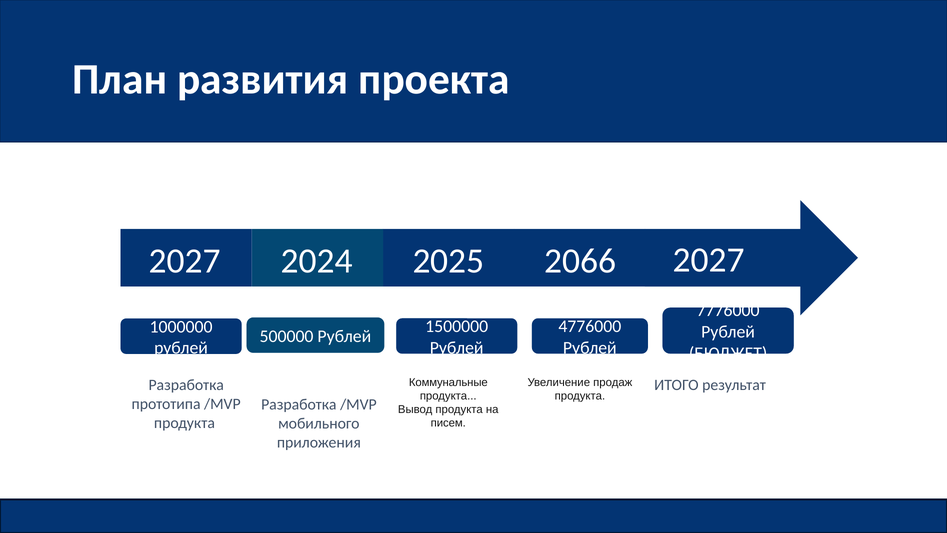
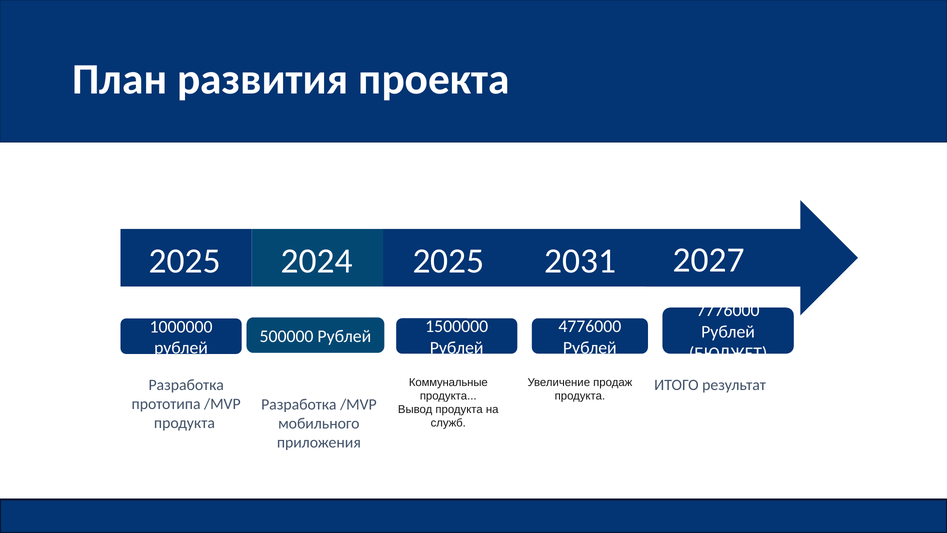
2027 at (185, 261): 2027 -> 2025
2066: 2066 -> 2031
писем: писем -> служб
